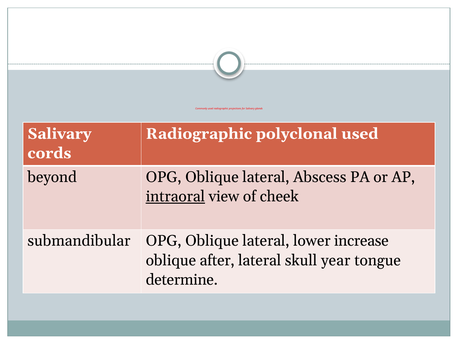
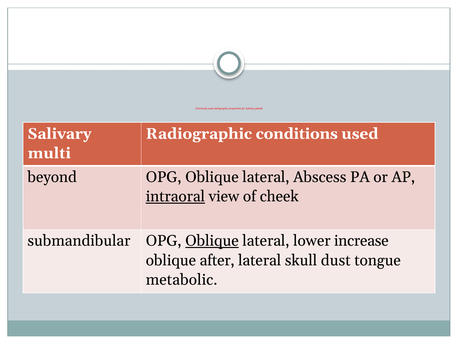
polyclonal: polyclonal -> conditions
cords: cords -> multi
Oblique at (212, 241) underline: none -> present
year: year -> dust
determine: determine -> metabolic
